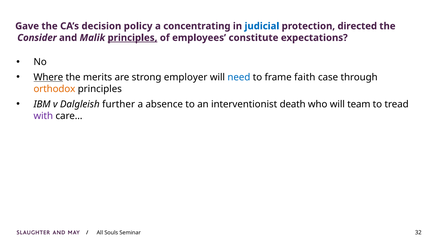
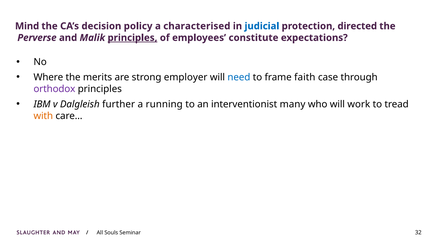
Gave: Gave -> Mind
concentrating: concentrating -> characterised
Consider: Consider -> Perverse
Where underline: present -> none
orthodox colour: orange -> purple
absence: absence -> running
death: death -> many
team: team -> work
with colour: purple -> orange
